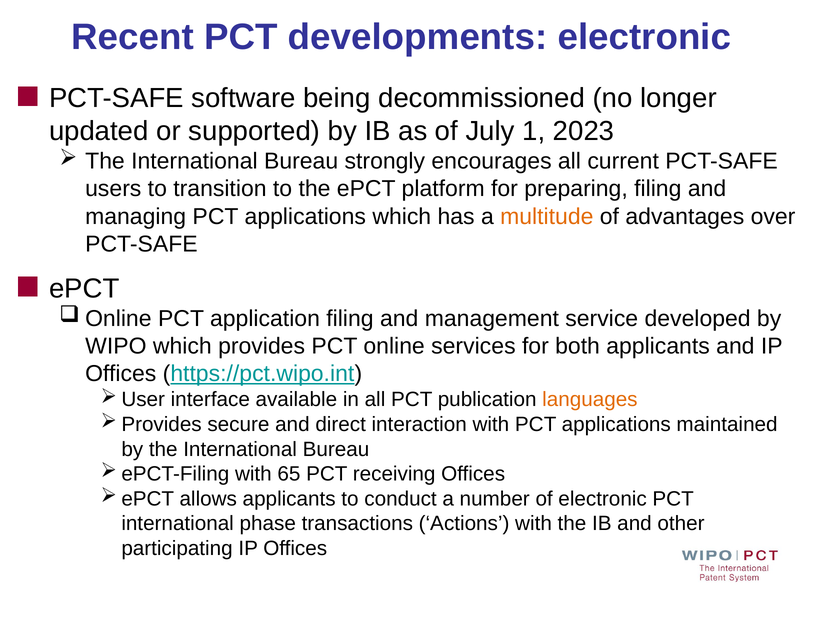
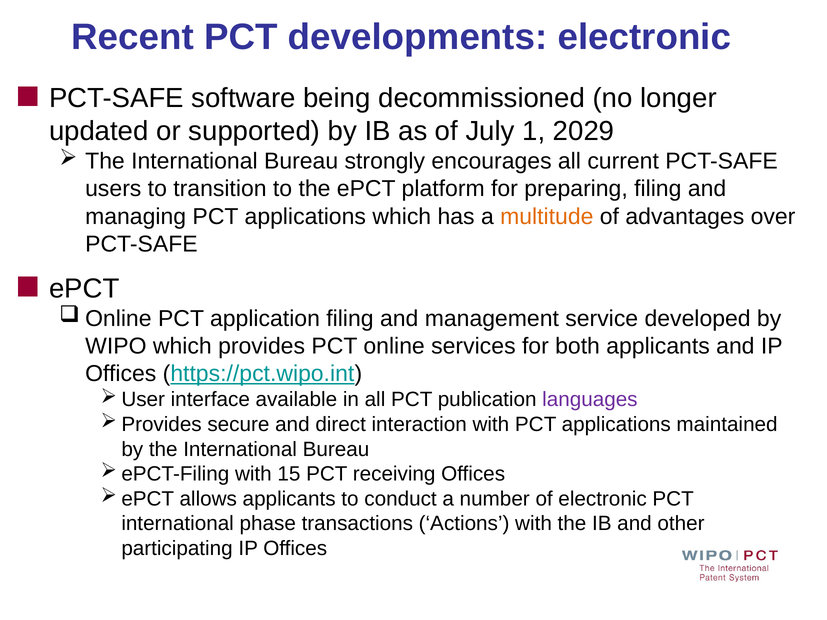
2023: 2023 -> 2029
languages colour: orange -> purple
65: 65 -> 15
